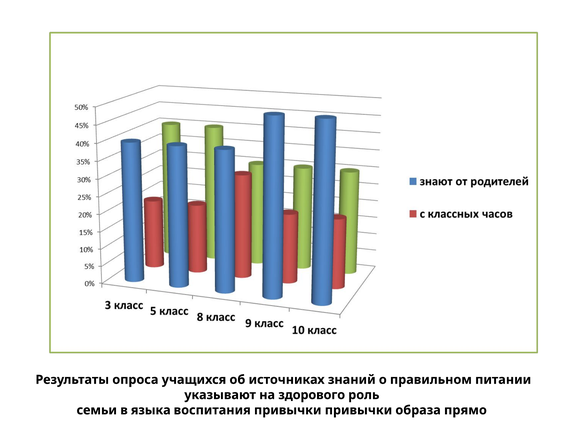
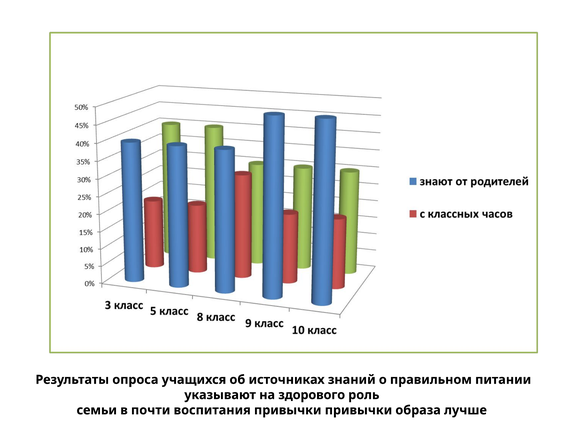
языка: языка -> почти
прямо: прямо -> лучше
